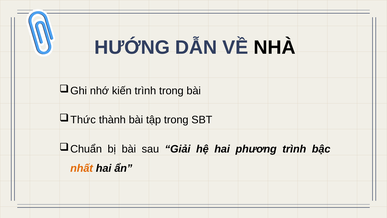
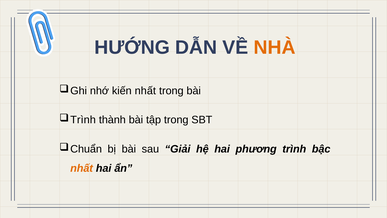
NHÀ colour: black -> orange
kiến trình: trình -> nhất
Thức at (83, 120): Thức -> Trình
